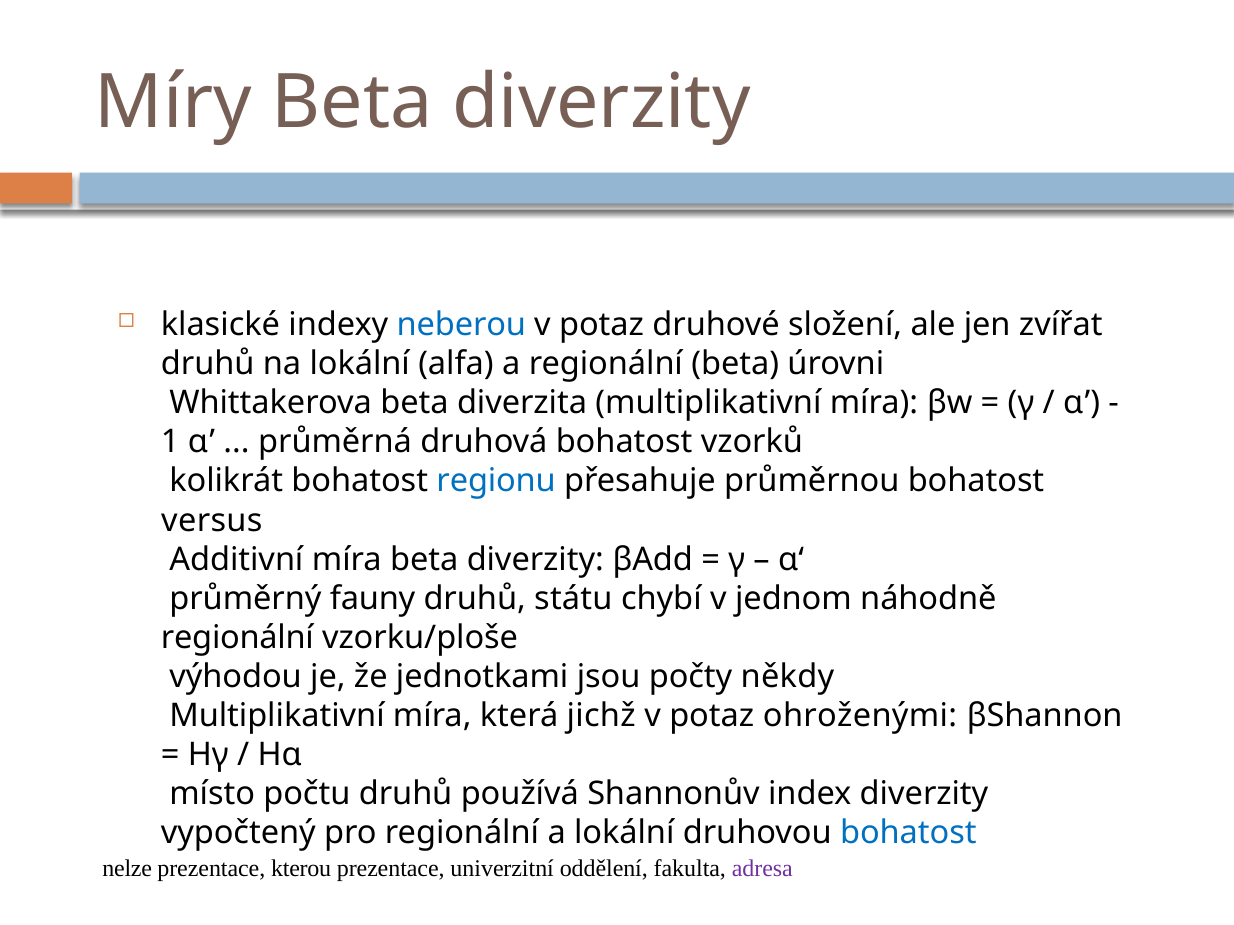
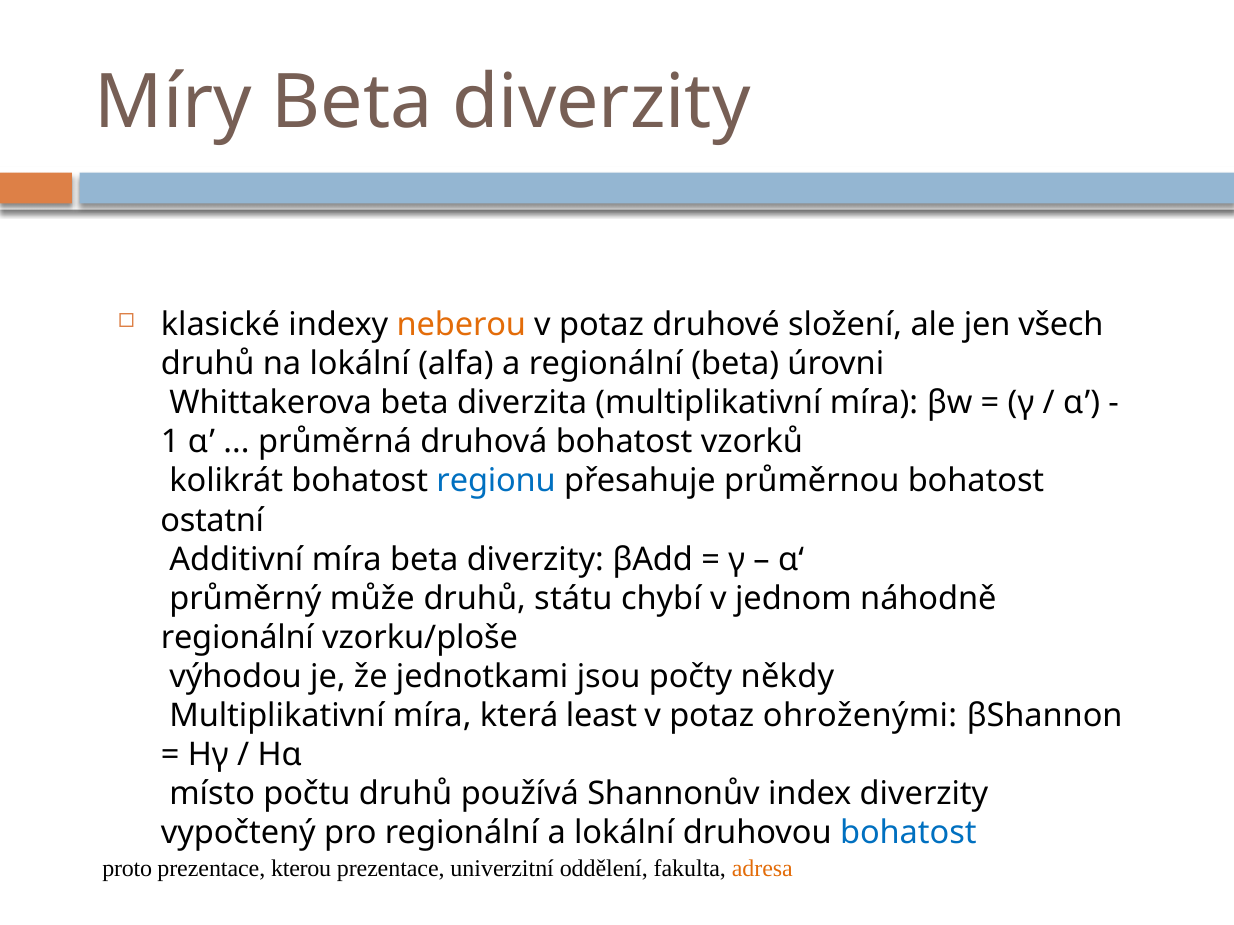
neberou colour: blue -> orange
zvířat: zvířat -> všech
versus: versus -> ostatní
fauny: fauny -> může
jichž: jichž -> least
nelze: nelze -> proto
adresa colour: purple -> orange
